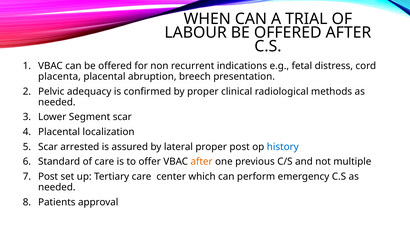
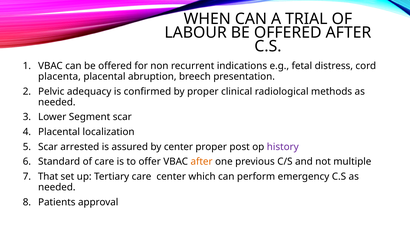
by lateral: lateral -> center
history colour: blue -> purple
Post at (48, 176): Post -> That
